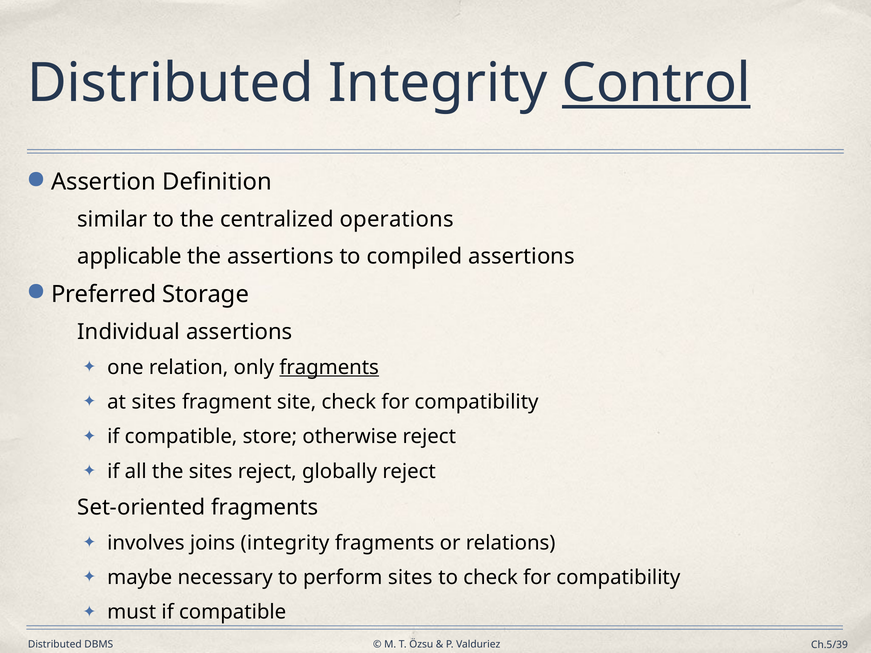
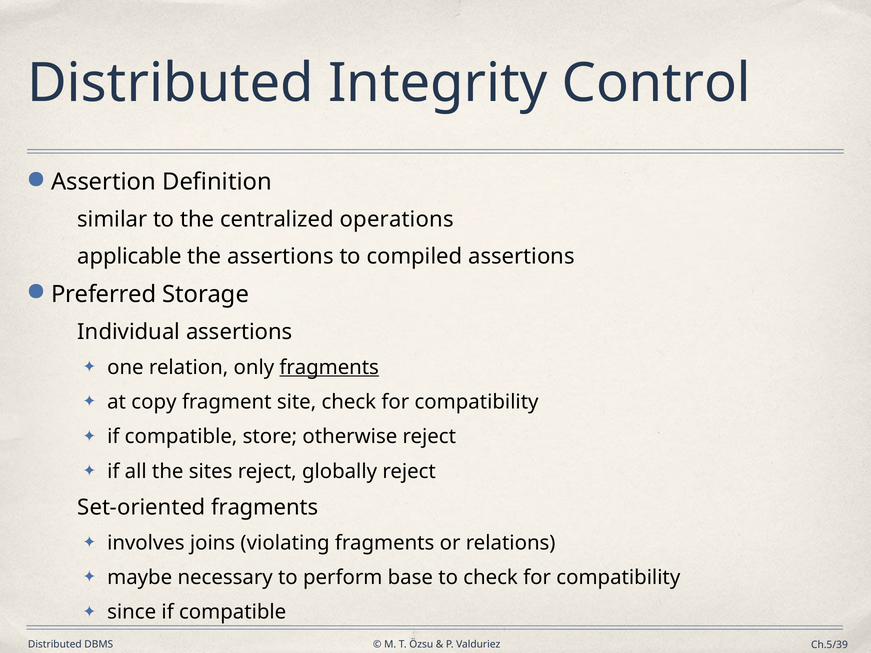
Control underline: present -> none
at sites: sites -> copy
joins integrity: integrity -> violating
perform sites: sites -> base
must: must -> since
